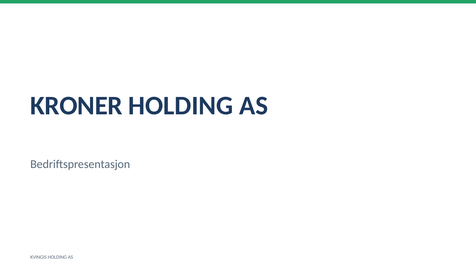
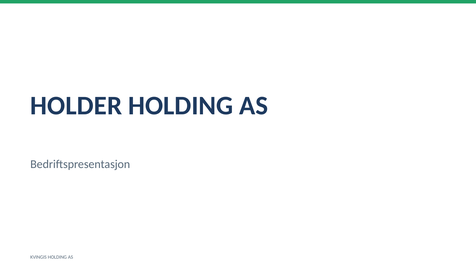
KRONER: KRONER -> HOLDER
